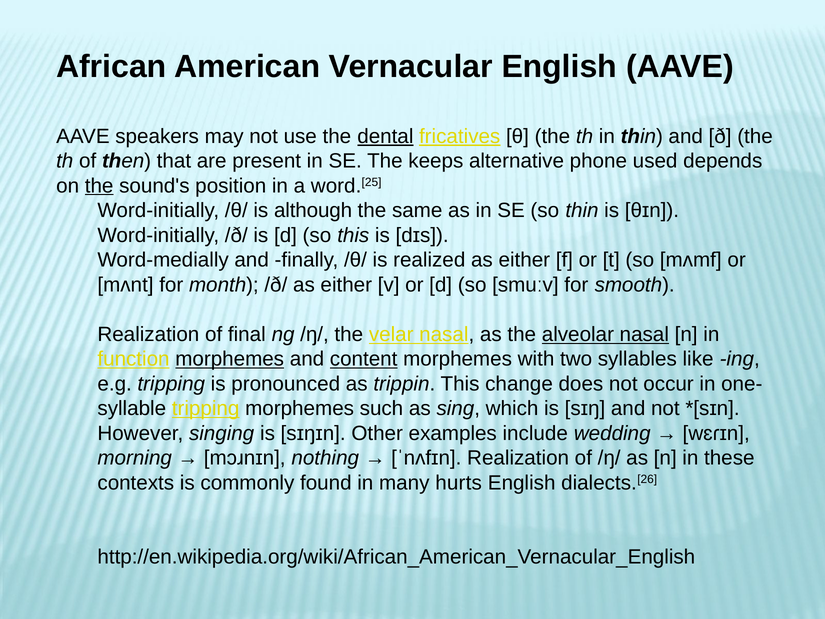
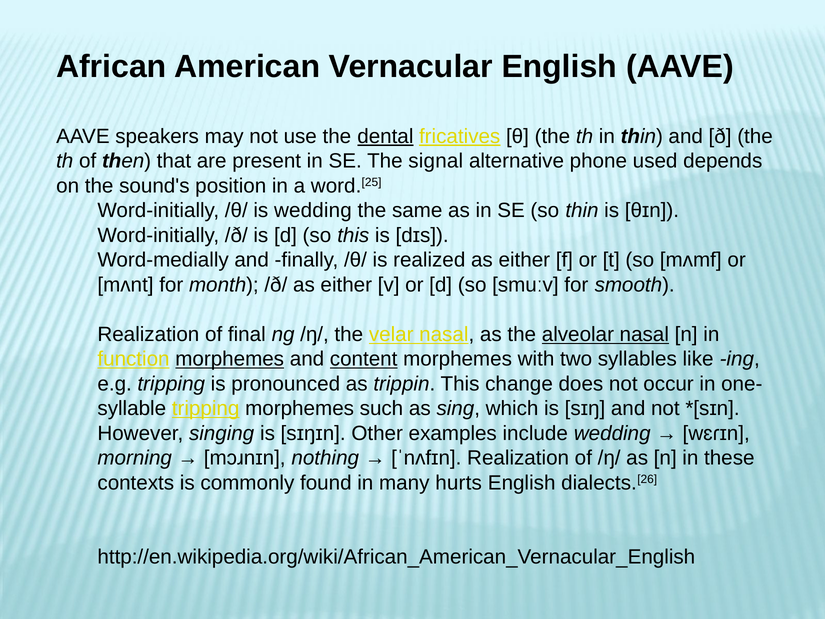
keeps: keeps -> signal
the at (99, 186) underline: present -> none
is although: although -> wedding
